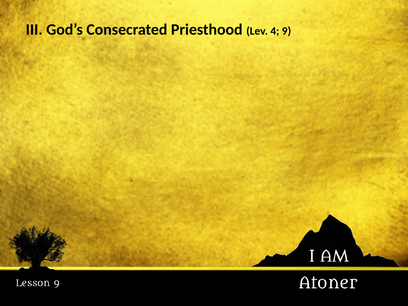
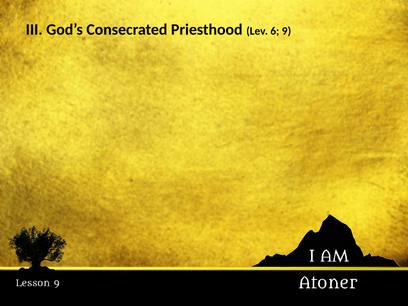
4: 4 -> 6
